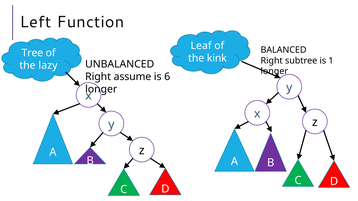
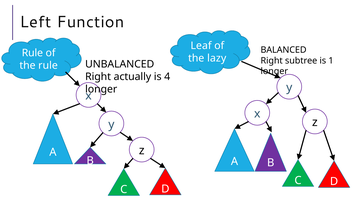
Tree at (32, 53): Tree -> Rule
kink: kink -> lazy
the lazy: lazy -> rule
assume: assume -> actually
6: 6 -> 4
